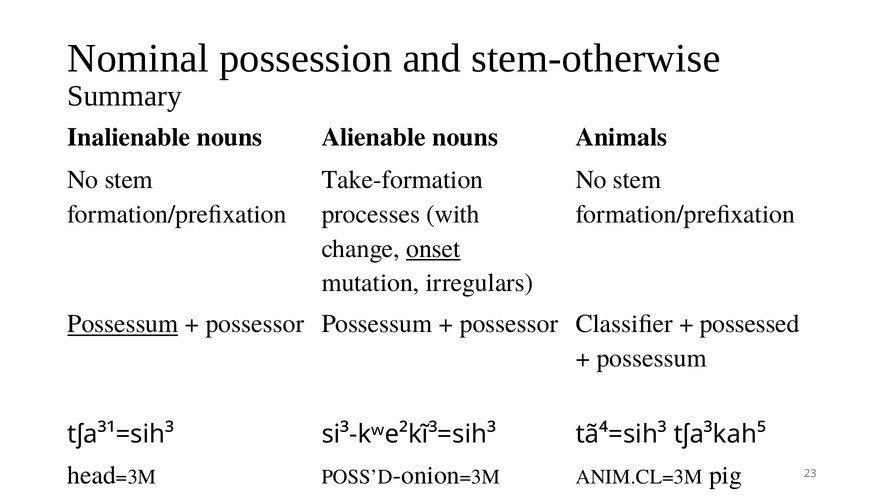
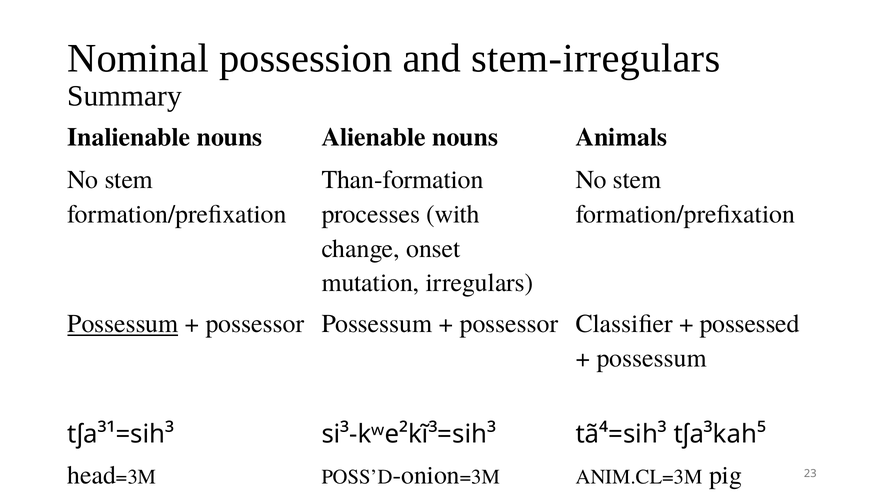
stem-otherwise: stem-otherwise -> stem-irregulars
Take-formation: Take-formation -> Than-formation
onset underline: present -> none
